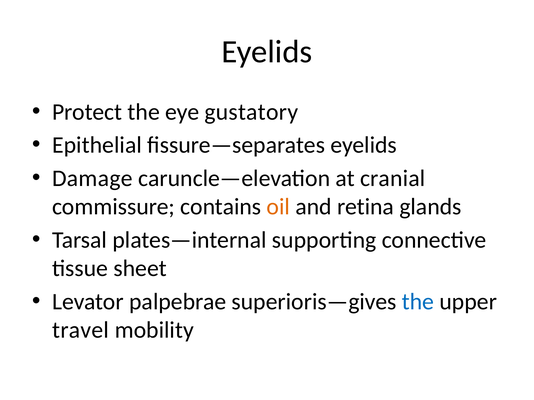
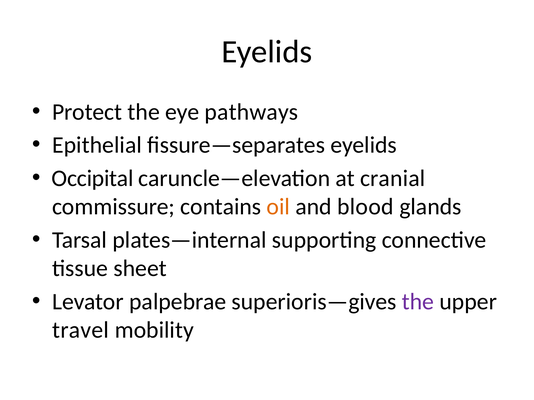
gustatory: gustatory -> pathways
Damage: Damage -> Occipital
retina: retina -> blood
the at (418, 302) colour: blue -> purple
